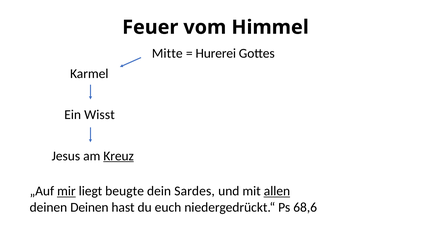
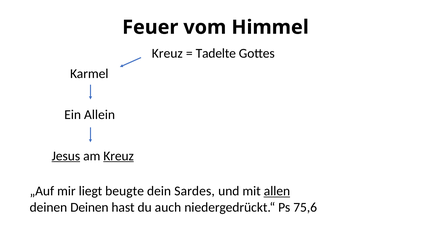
Mitte at (167, 53): Mitte -> Kreuz
Hurerei: Hurerei -> Tadelte
Wisst: Wisst -> Allein
Jesus underline: none -> present
mir underline: present -> none
euch: euch -> auch
68,6: 68,6 -> 75,6
